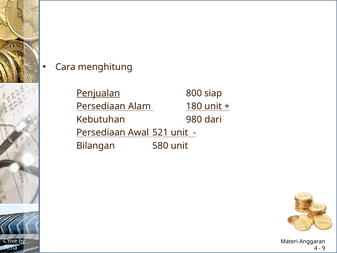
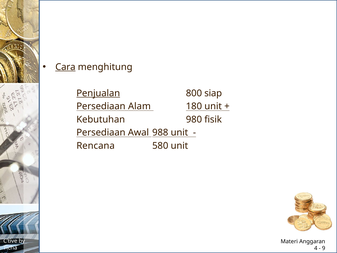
Cara underline: none -> present
dari: dari -> fisik
521: 521 -> 988
Bilangan: Bilangan -> Rencana
